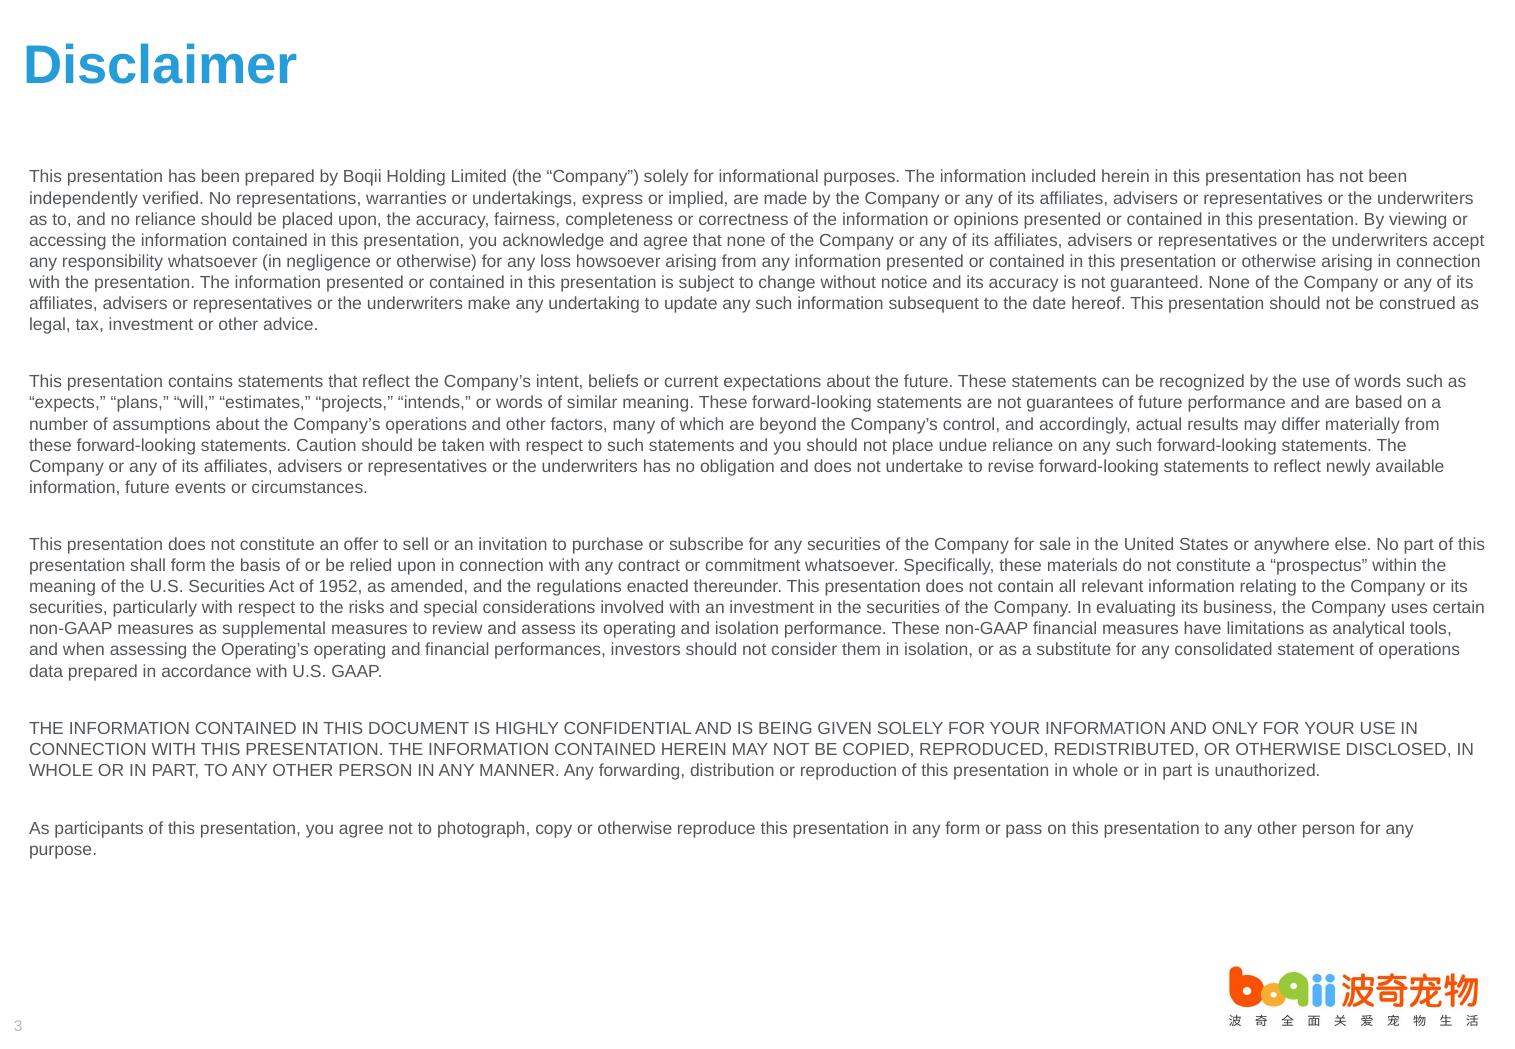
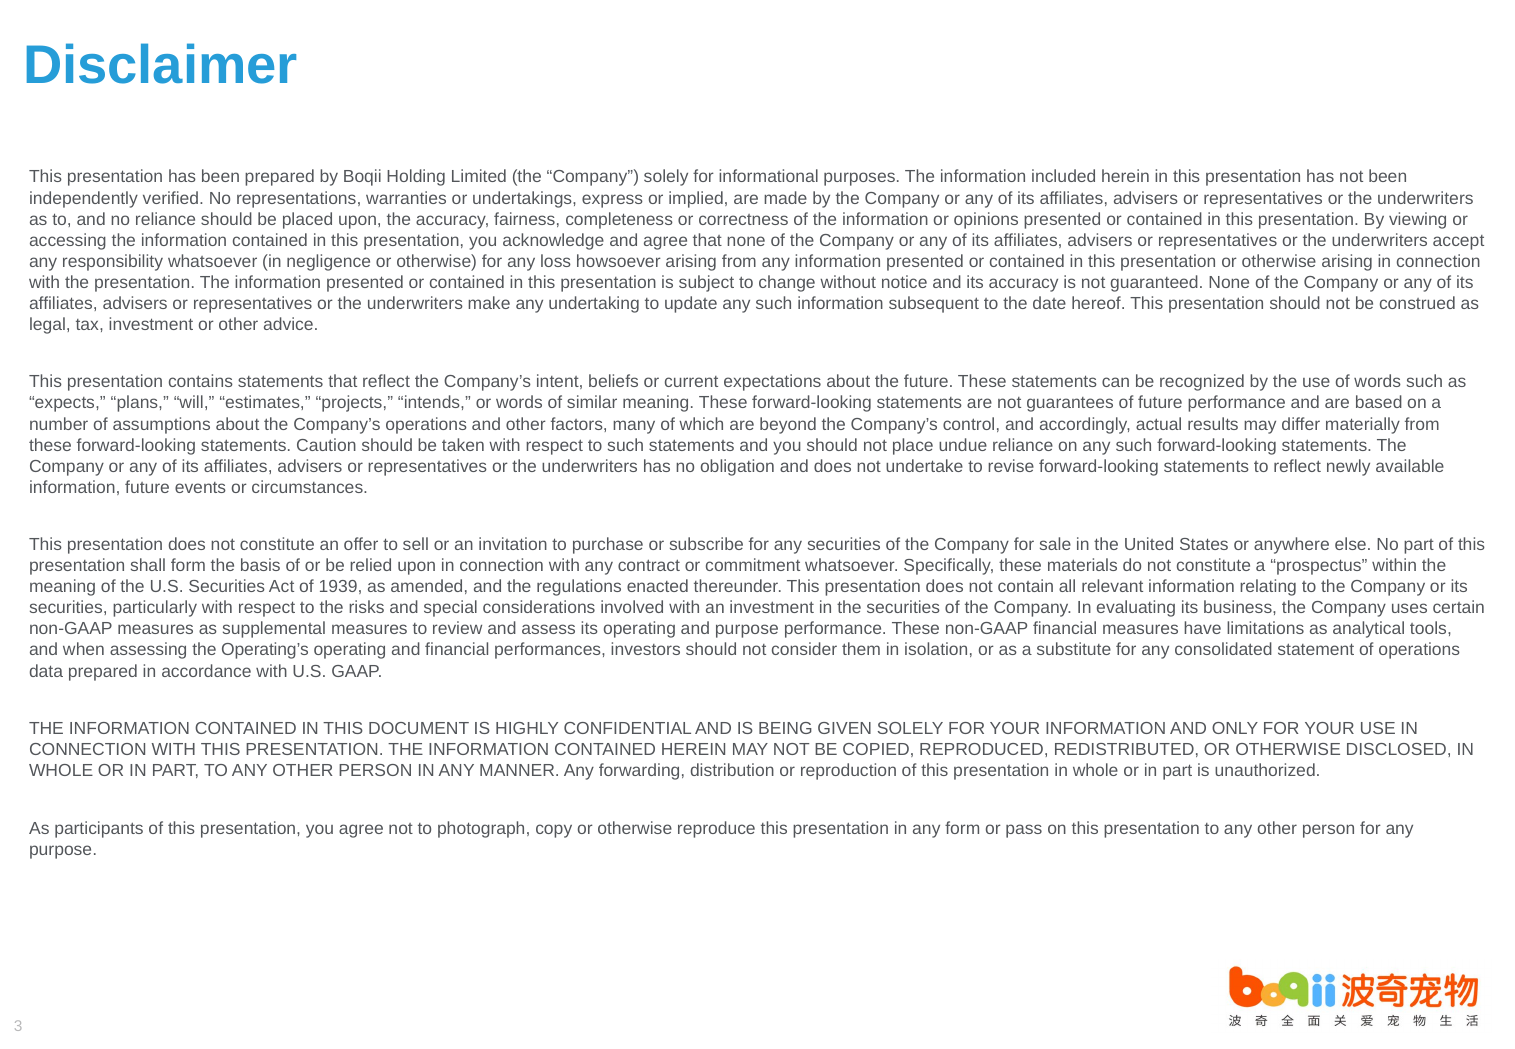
1952: 1952 -> 1939
and isolation: isolation -> purpose
